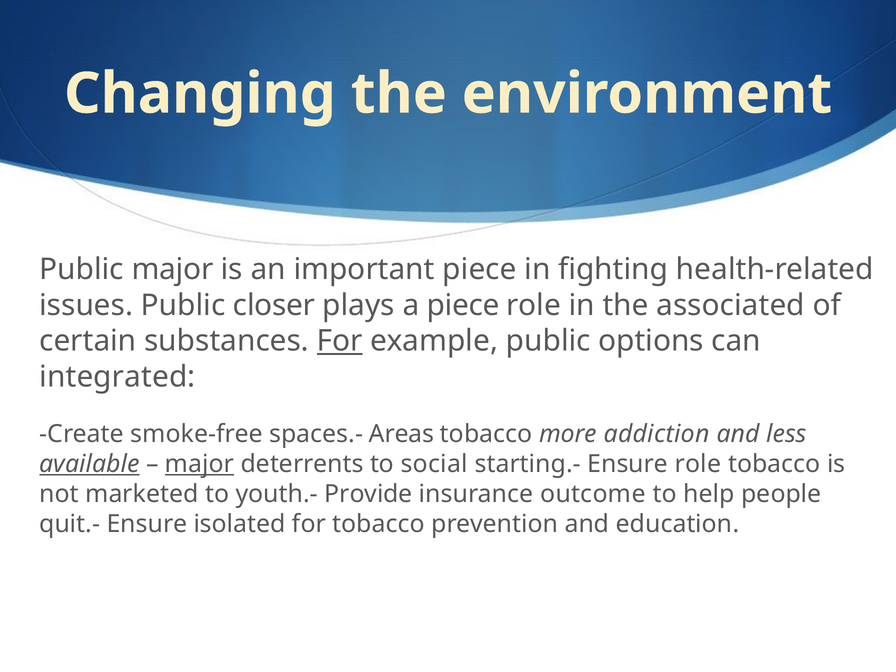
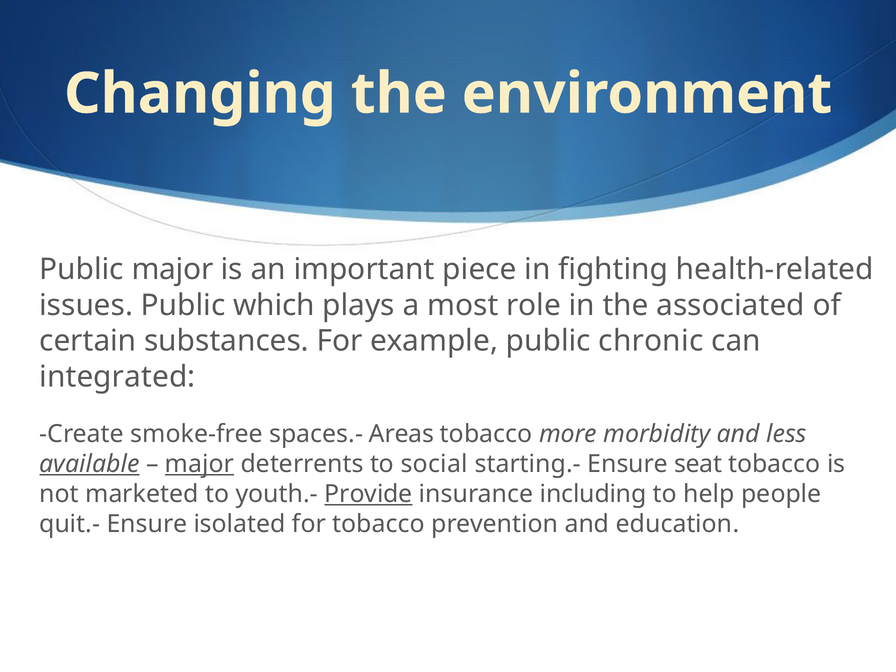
closer: closer -> which
a piece: piece -> most
For at (340, 341) underline: present -> none
options: options -> chronic
addiction: addiction -> morbidity
Ensure role: role -> seat
Provide underline: none -> present
outcome: outcome -> including
